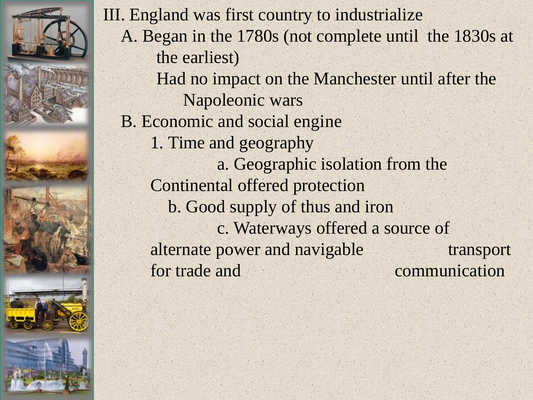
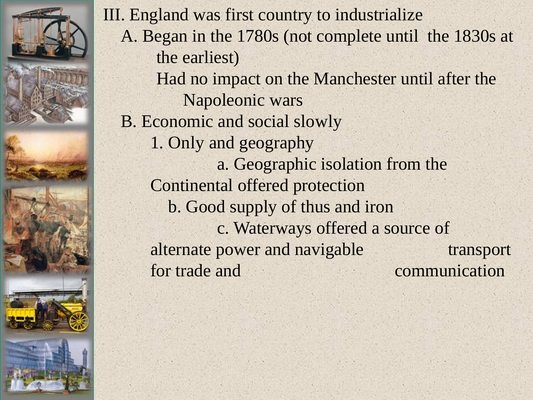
engine: engine -> slowly
Time: Time -> Only
